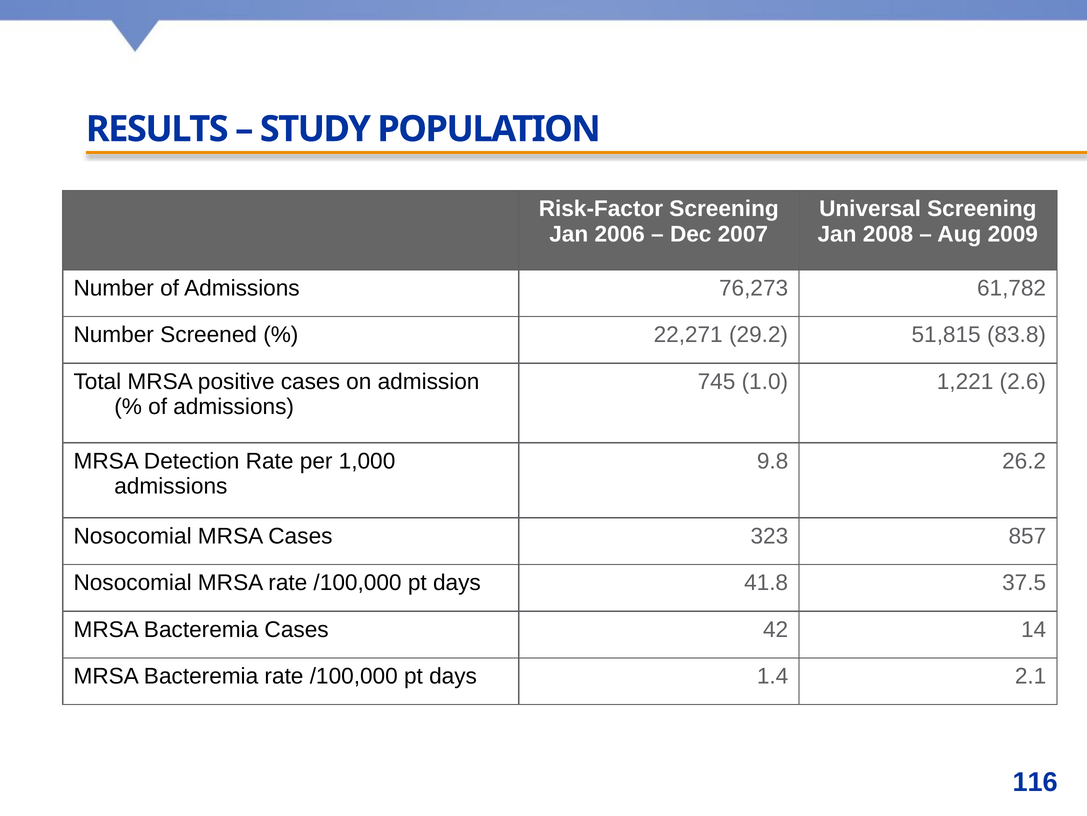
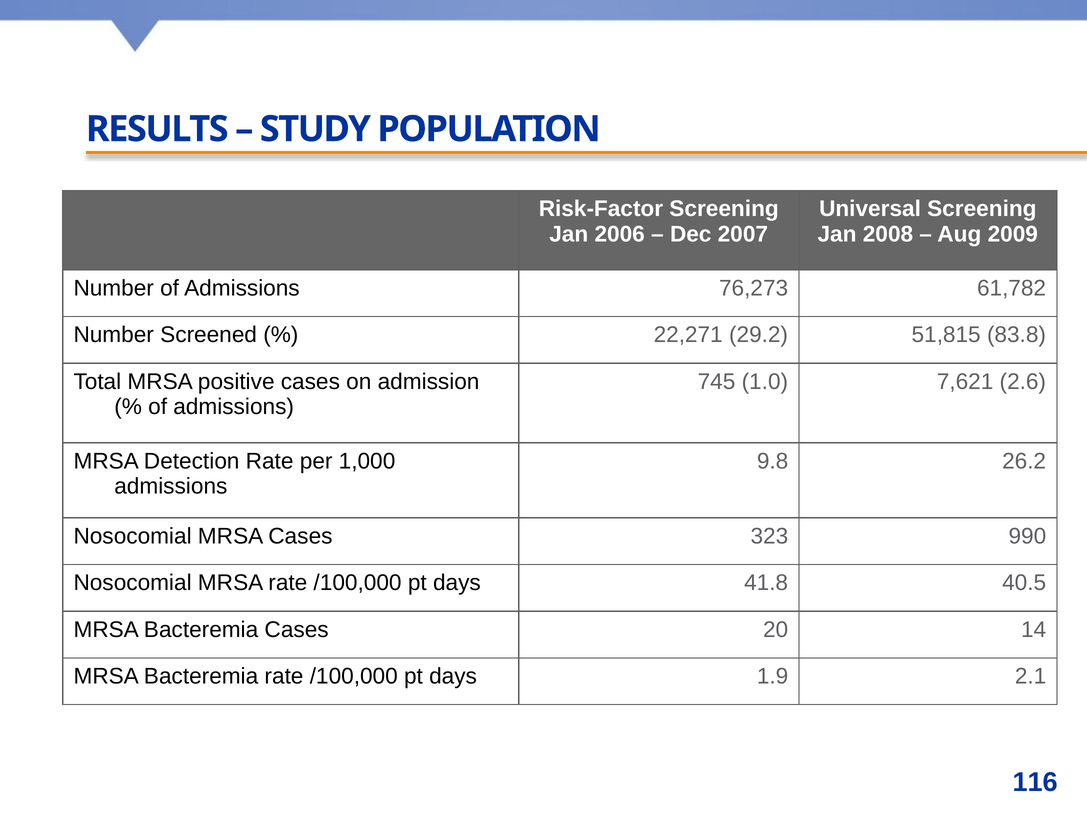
1,221: 1,221 -> 7,621
857: 857 -> 990
37.5: 37.5 -> 40.5
42: 42 -> 20
1.4: 1.4 -> 1.9
